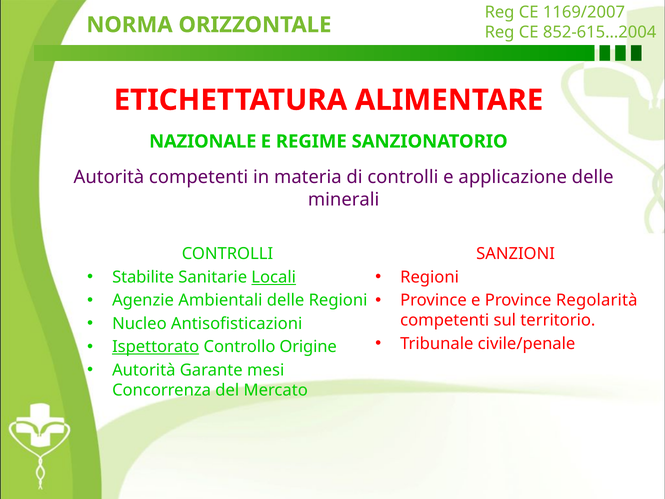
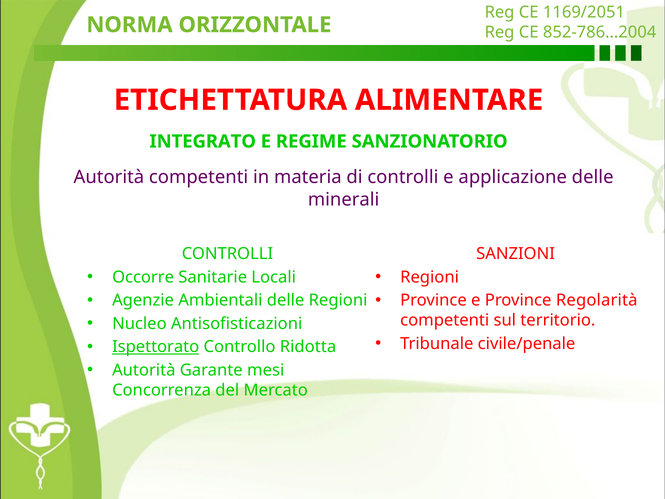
1169/2007: 1169/2007 -> 1169/2051
852-615…2004: 852-615…2004 -> 852-786…2004
NAZIONALE: NAZIONALE -> INTEGRATO
Stabilite: Stabilite -> Occorre
Locali underline: present -> none
Origine: Origine -> Ridotta
